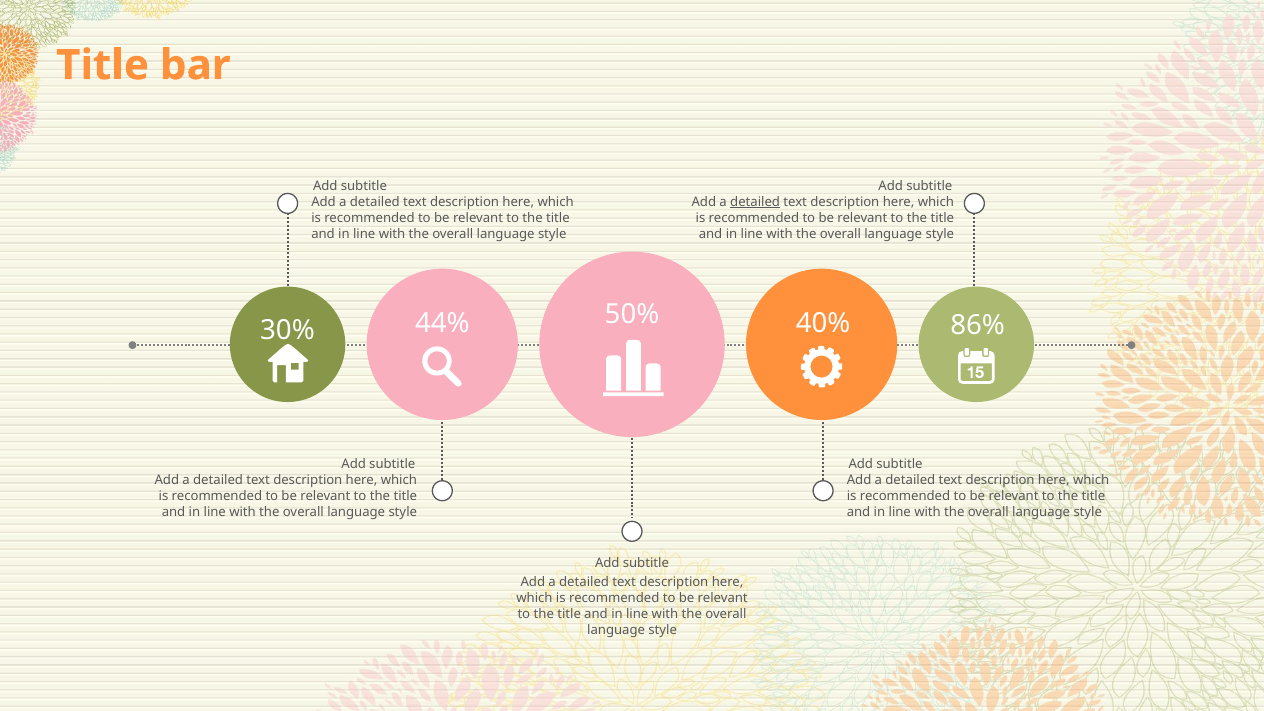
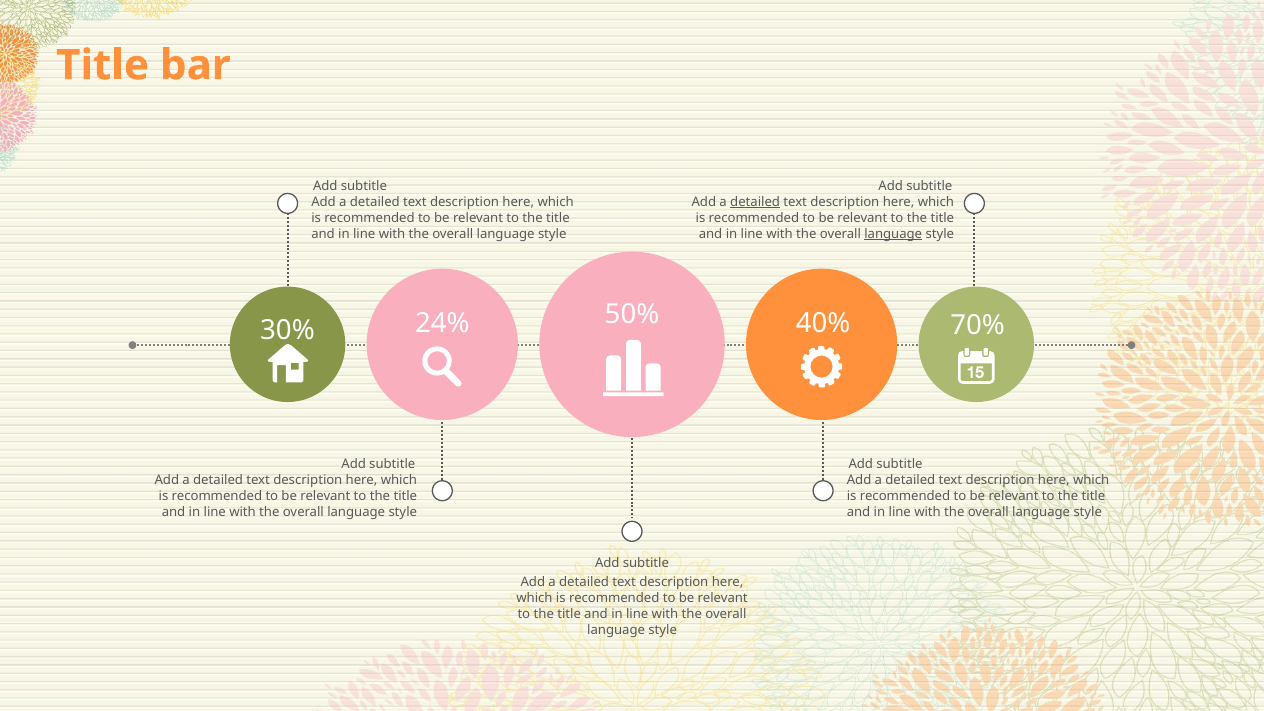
language at (893, 234) underline: none -> present
86%: 86% -> 70%
44%: 44% -> 24%
